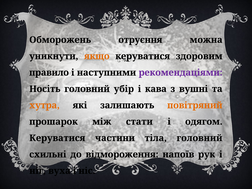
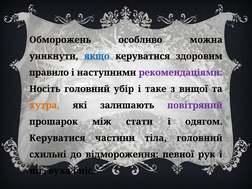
отруєння: отруєння -> особливо
якщо colour: orange -> blue
кава: кава -> таке
вушні: вушні -> вищої
повітряний colour: orange -> purple
напоїв: напоїв -> певної
